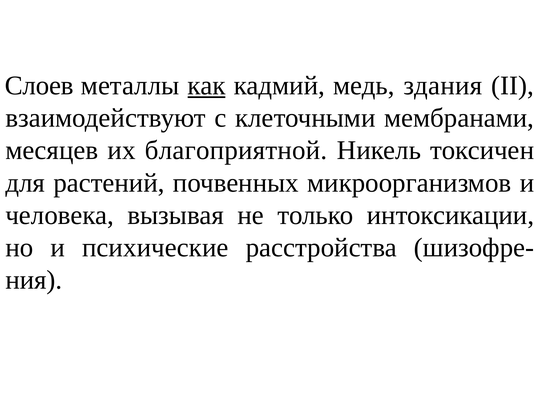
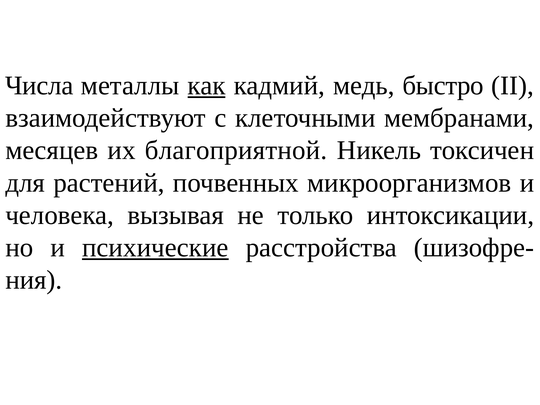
Слоев: Слоев -> Числа
здания: здания -> быстро
психические underline: none -> present
